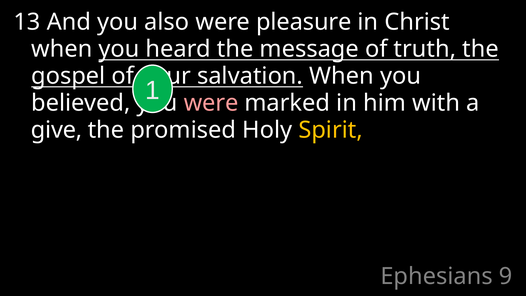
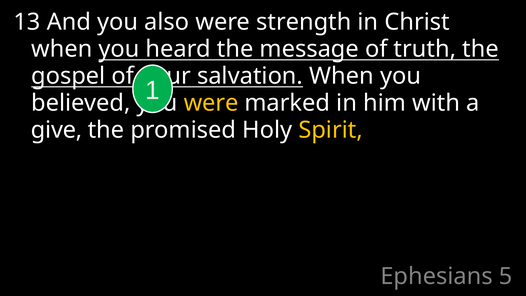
pleasure: pleasure -> strength
were at (211, 103) colour: pink -> yellow
9: 9 -> 5
